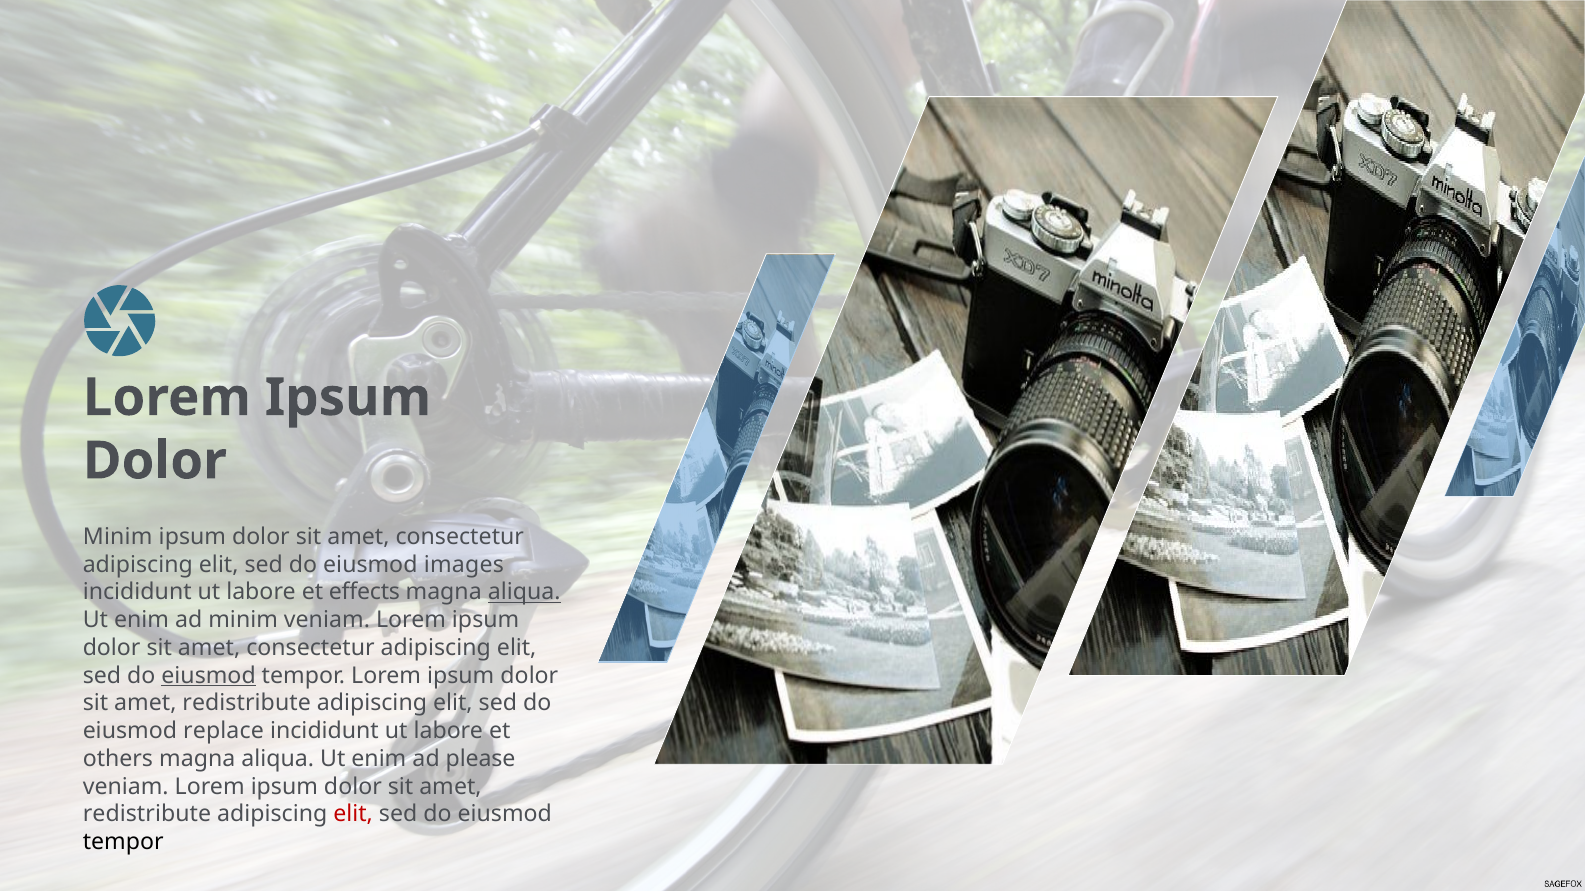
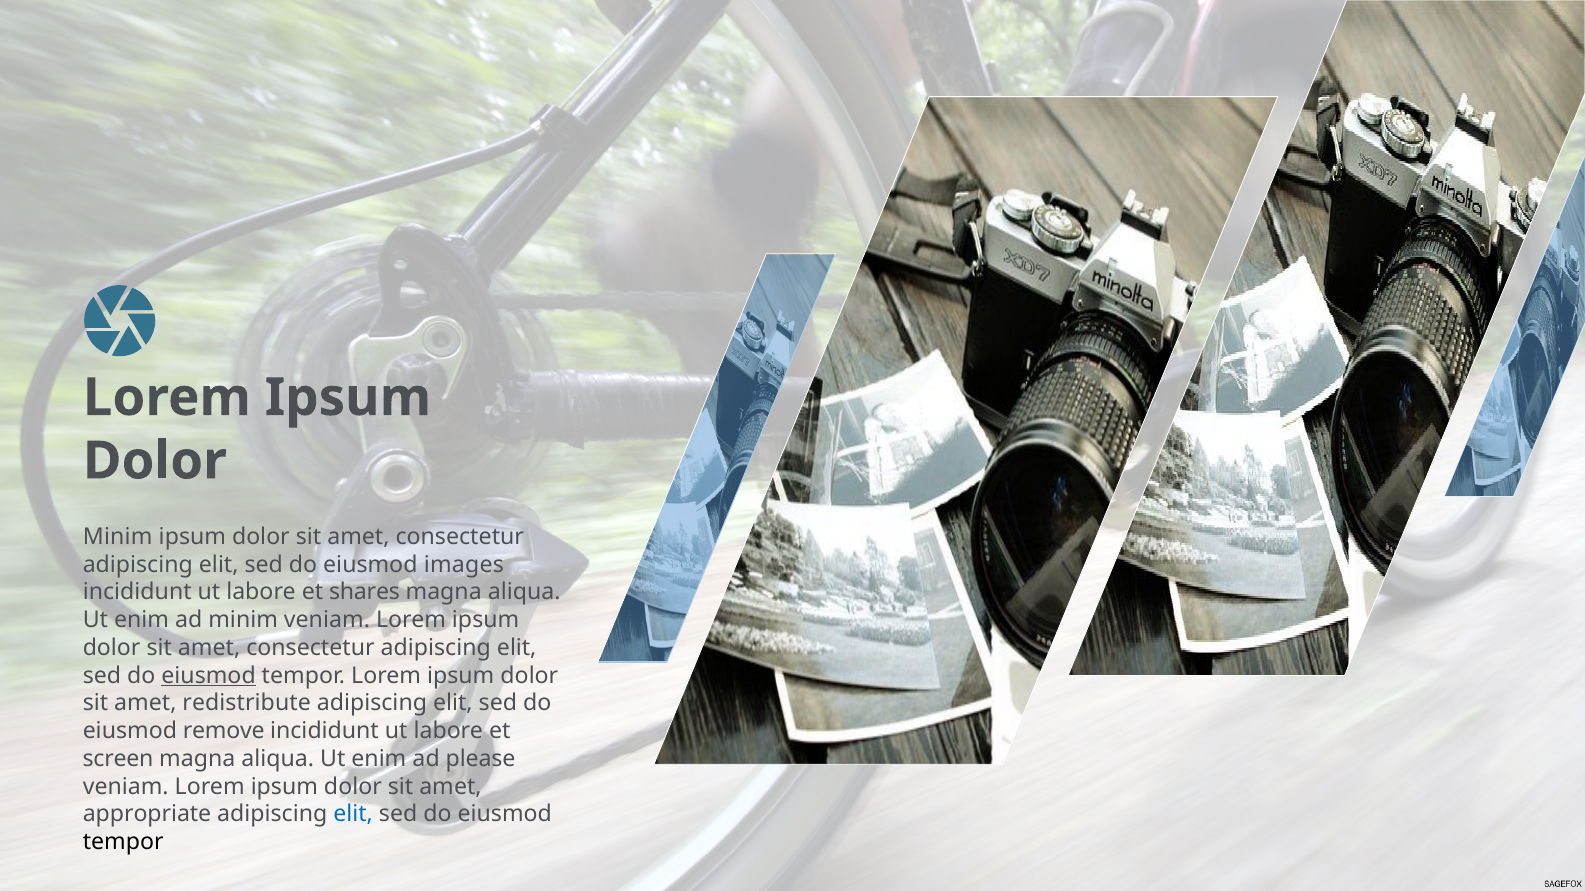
effects: effects -> shares
aliqua at (524, 593) underline: present -> none
replace: replace -> remove
others: others -> screen
redistribute at (147, 815): redistribute -> appropriate
elit at (353, 815) colour: red -> blue
